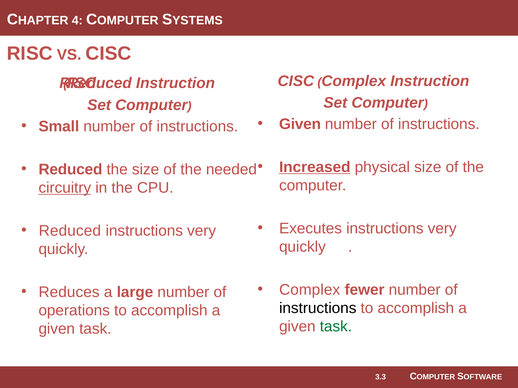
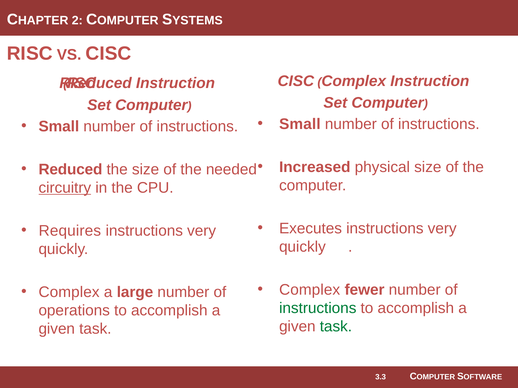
4: 4 -> 2
Given at (300, 124): Given -> Small
Increased underline: present -> none
Reduced at (70, 231): Reduced -> Requires
Reduces at (69, 292): Reduces -> Complex
instructions at (318, 308) colour: black -> green
